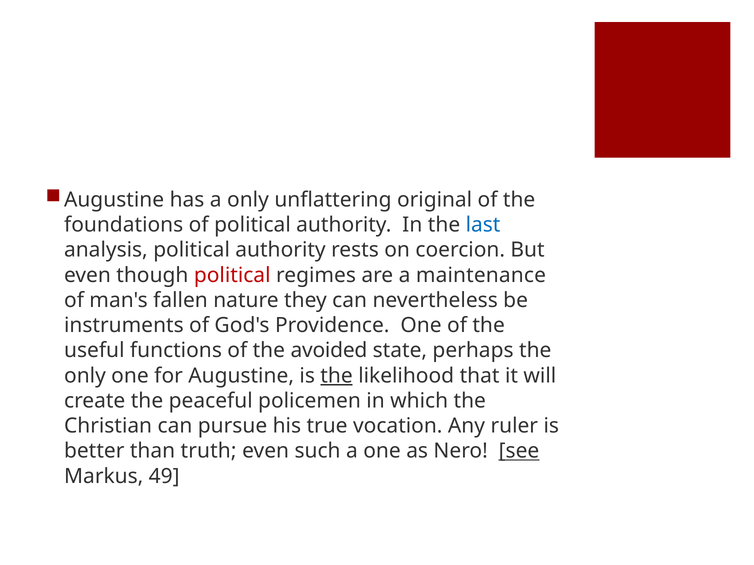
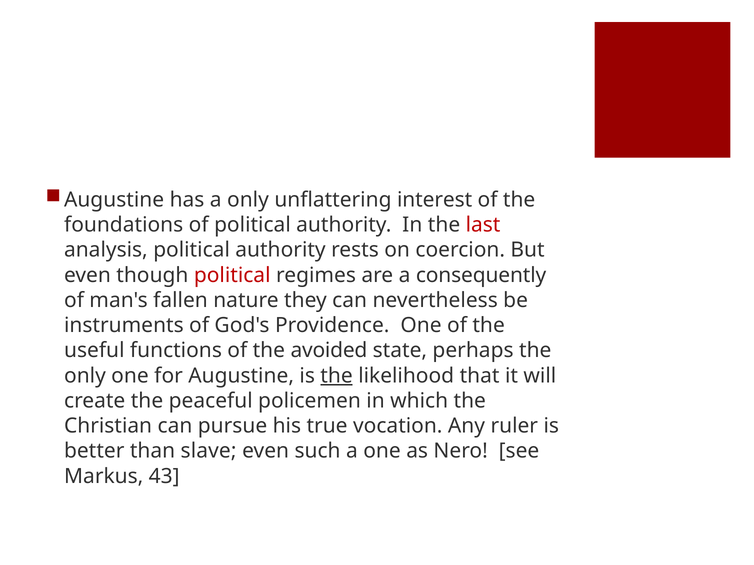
original: original -> interest
last colour: blue -> red
maintenance: maintenance -> consequently
truth: truth -> slave
see underline: present -> none
49: 49 -> 43
